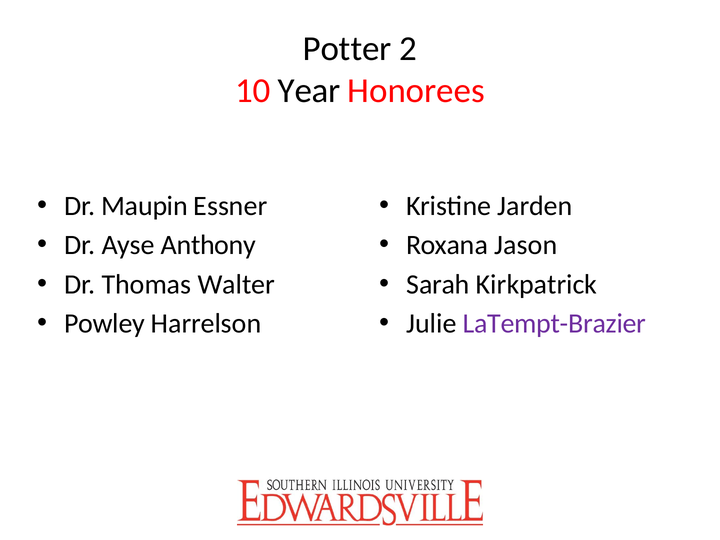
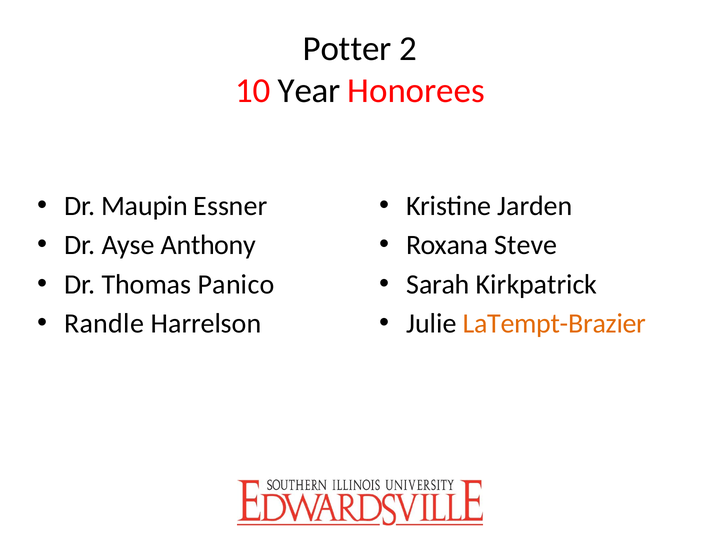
Jason: Jason -> Steve
Walter: Walter -> Panico
Powley: Powley -> Randle
LaTempt-Brazier colour: purple -> orange
